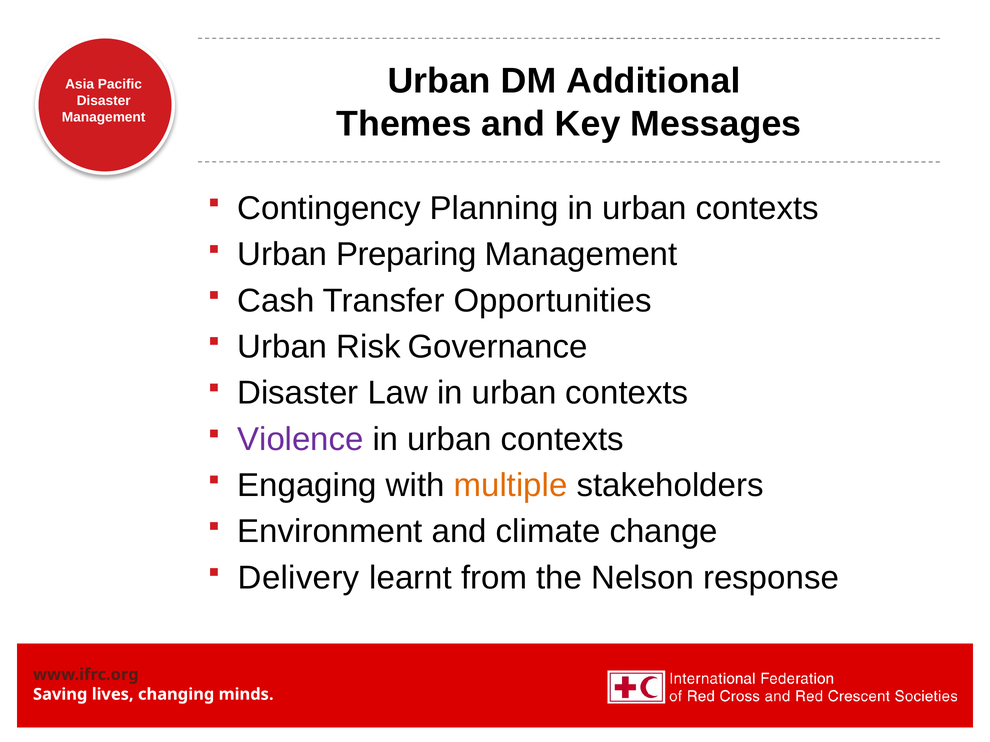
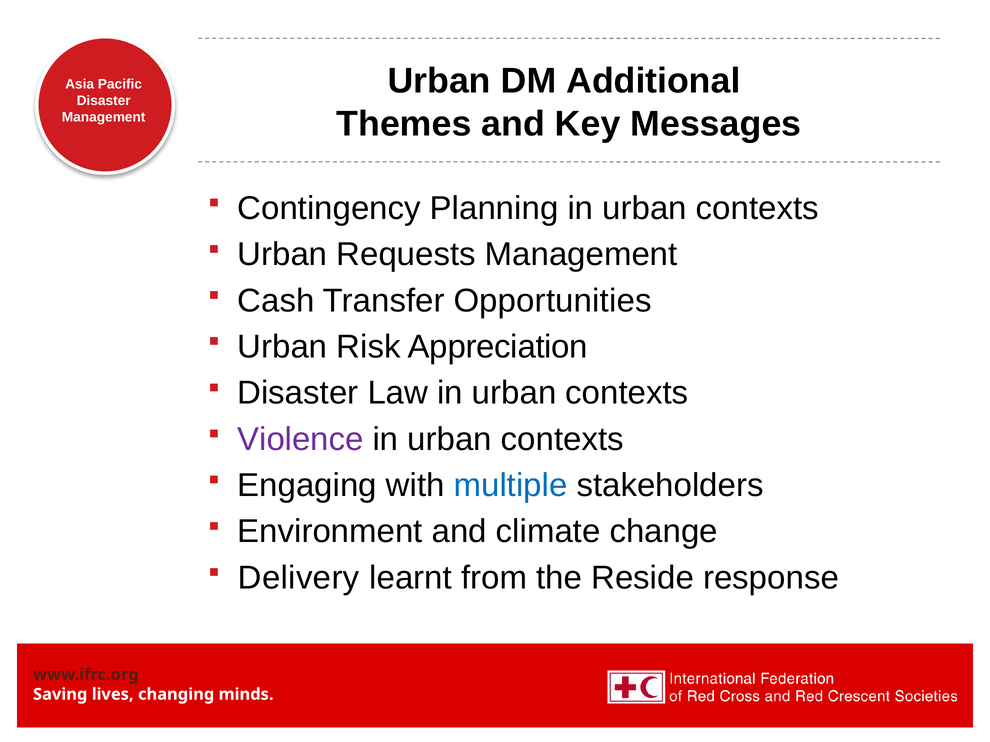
Preparing: Preparing -> Requests
Governance: Governance -> Appreciation
multiple colour: orange -> blue
Nelson: Nelson -> Reside
